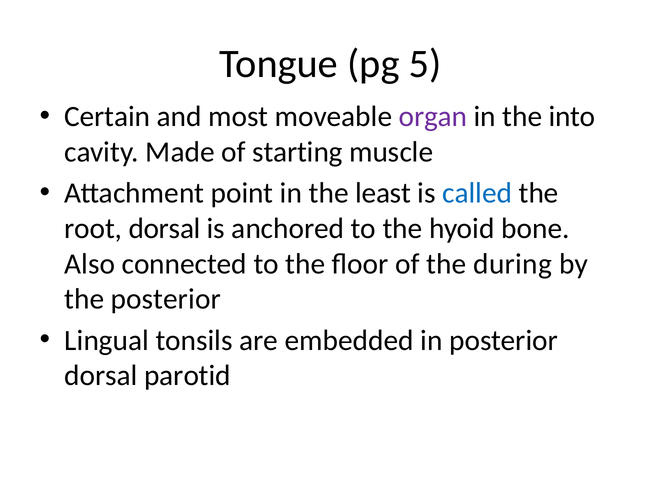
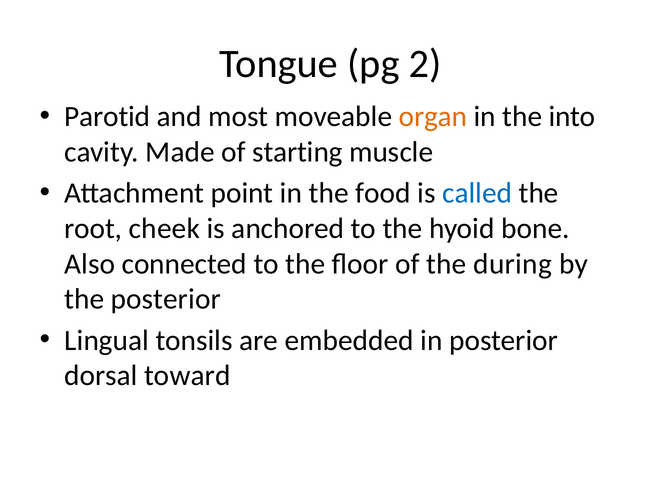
5: 5 -> 2
Certain: Certain -> Parotid
organ colour: purple -> orange
least: least -> food
root dorsal: dorsal -> cheek
parotid: parotid -> toward
